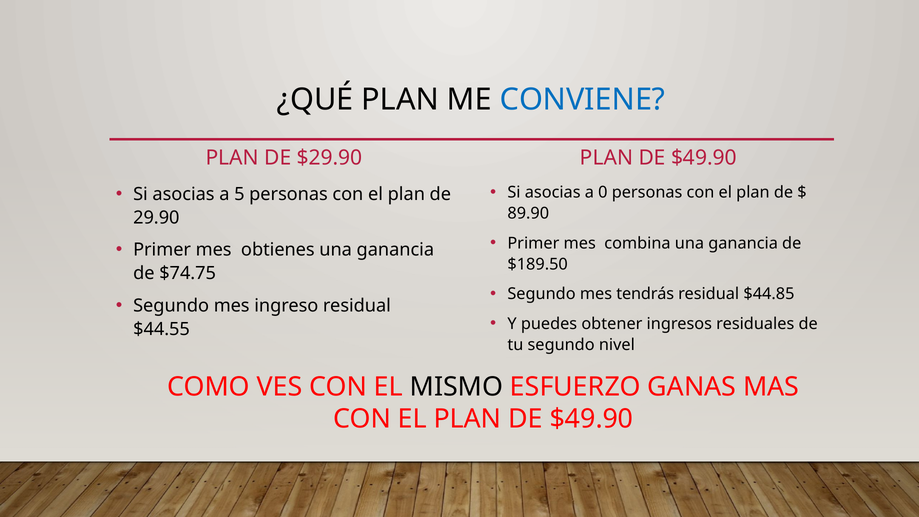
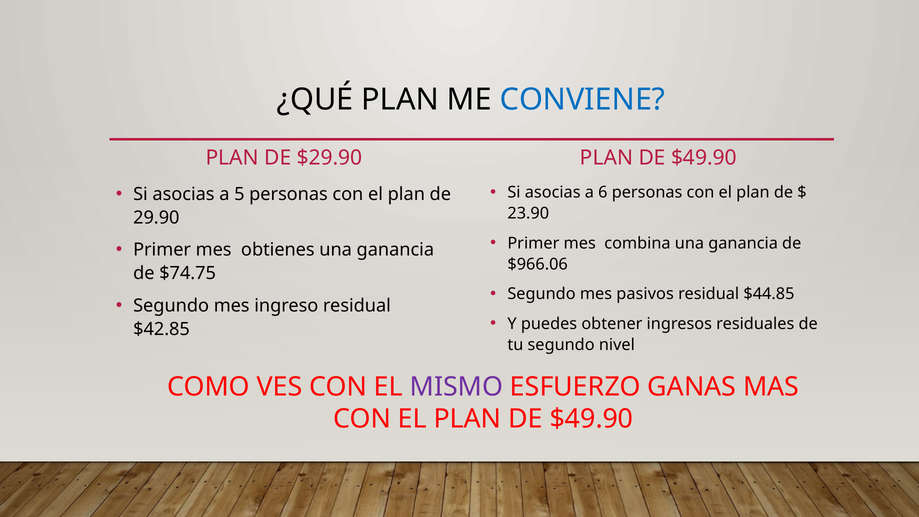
0: 0 -> 6
89.90: 89.90 -> 23.90
$189.50: $189.50 -> $966.06
tendrás: tendrás -> pasivos
$44.55: $44.55 -> $42.85
MISMO colour: black -> purple
